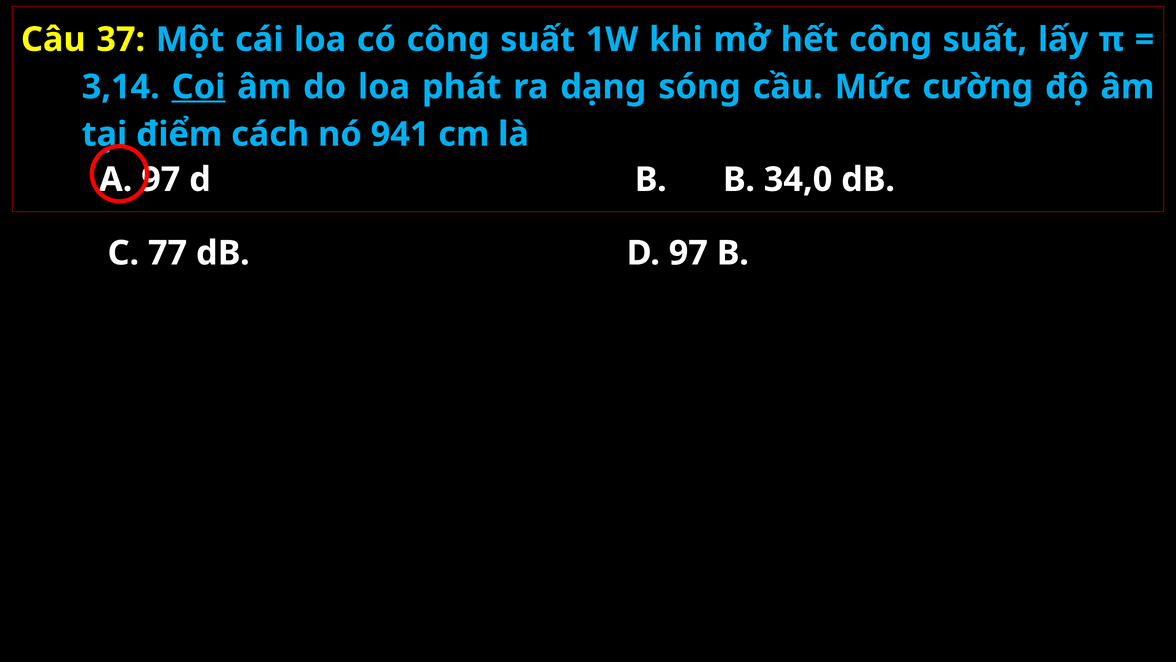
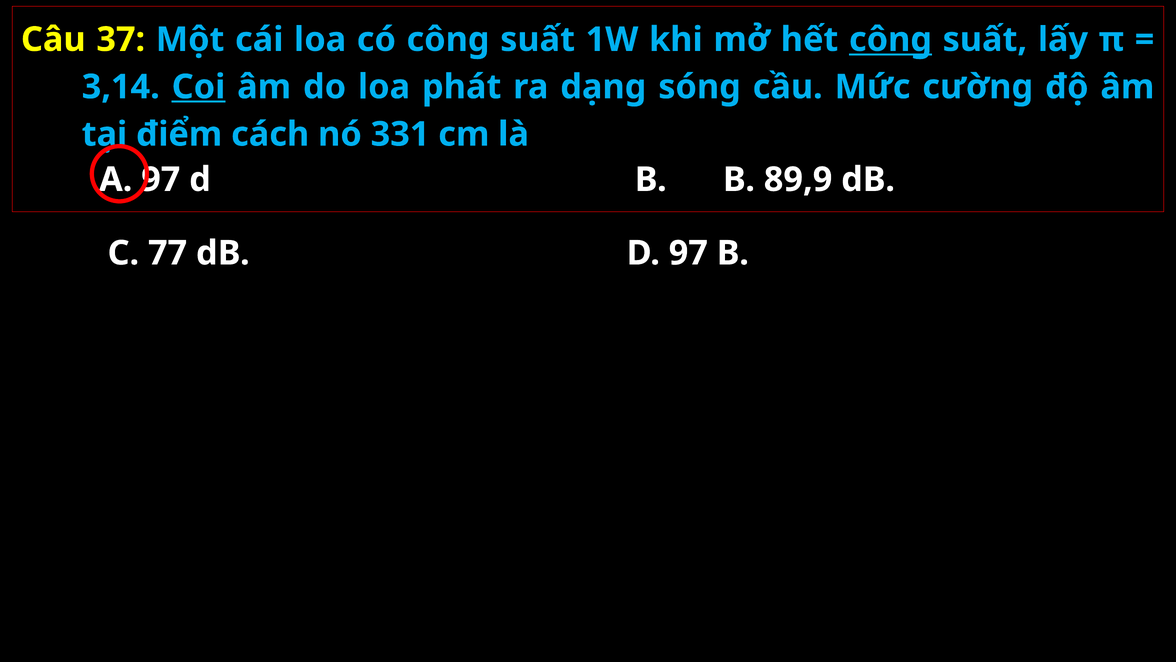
công at (890, 40) underline: none -> present
941: 941 -> 331
34,0: 34,0 -> 89,9
